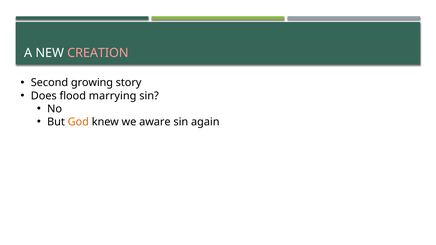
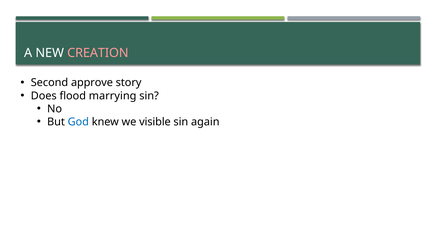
growing: growing -> approve
God colour: orange -> blue
aware: aware -> visible
